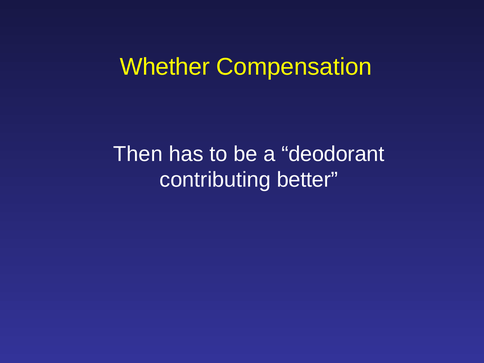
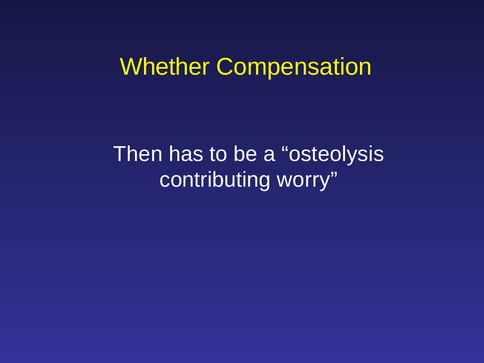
deodorant: deodorant -> osteolysis
better: better -> worry
